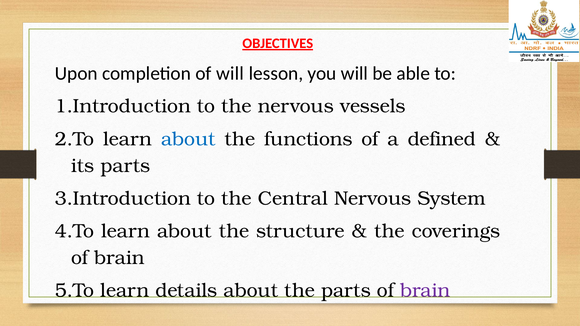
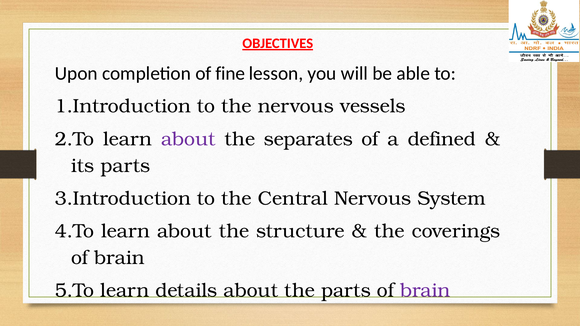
of will: will -> fine
about at (188, 139) colour: blue -> purple
functions: functions -> separates
